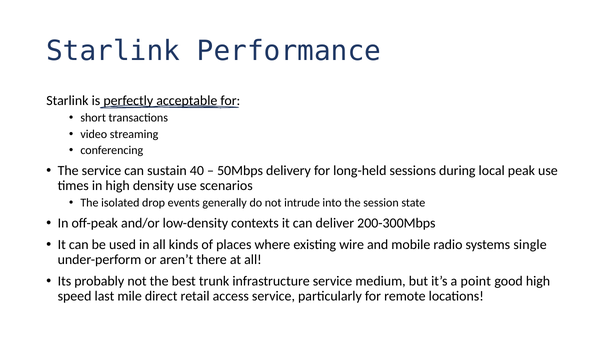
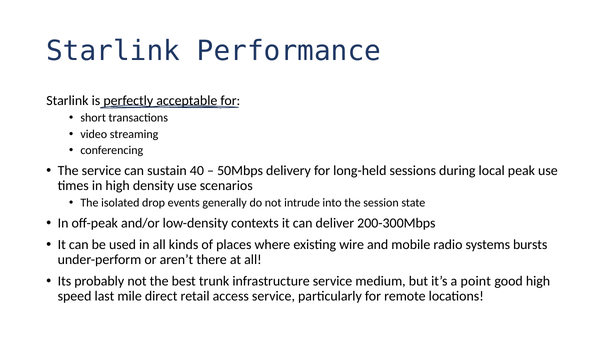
single: single -> bursts
